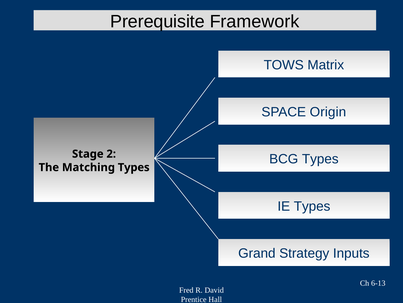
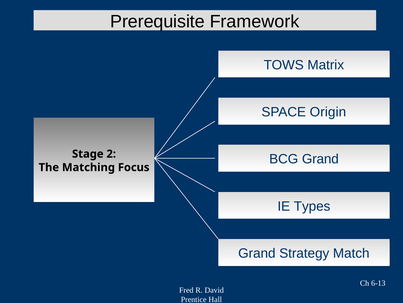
BCG Types: Types -> Grand
Matching Types: Types -> Focus
Inputs: Inputs -> Match
